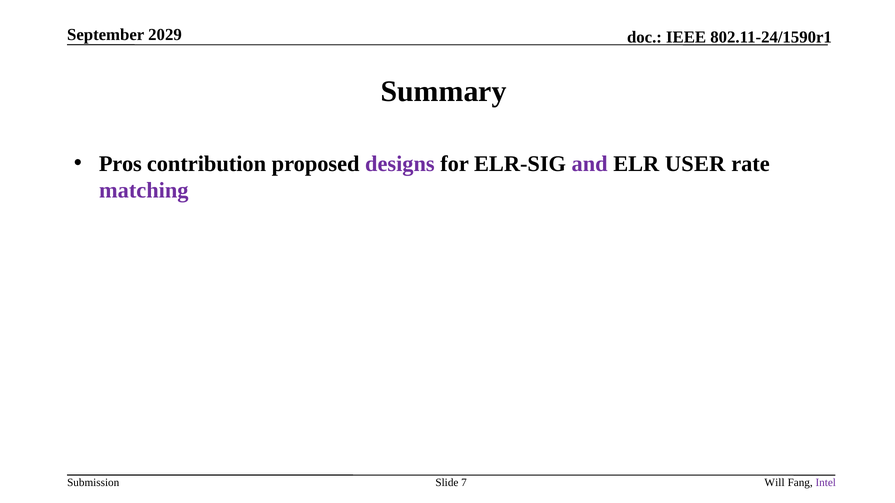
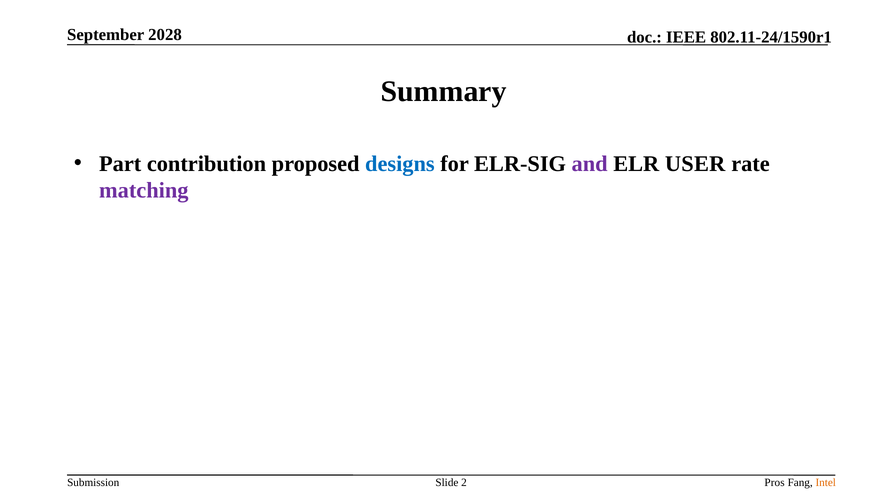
2029: 2029 -> 2028
Pros: Pros -> Part
designs colour: purple -> blue
7: 7 -> 2
Will: Will -> Pros
Intel colour: purple -> orange
